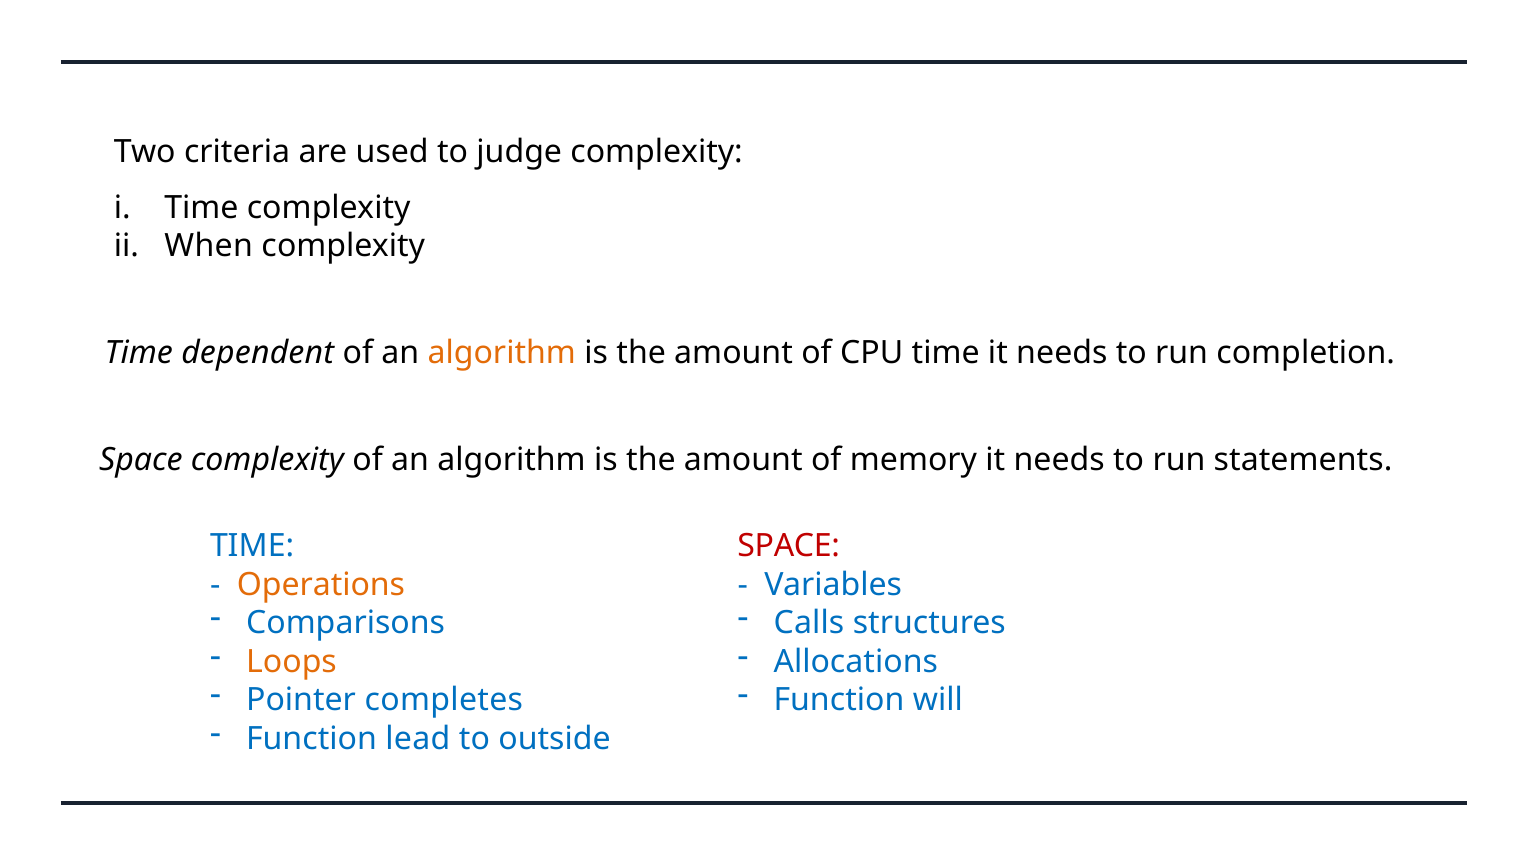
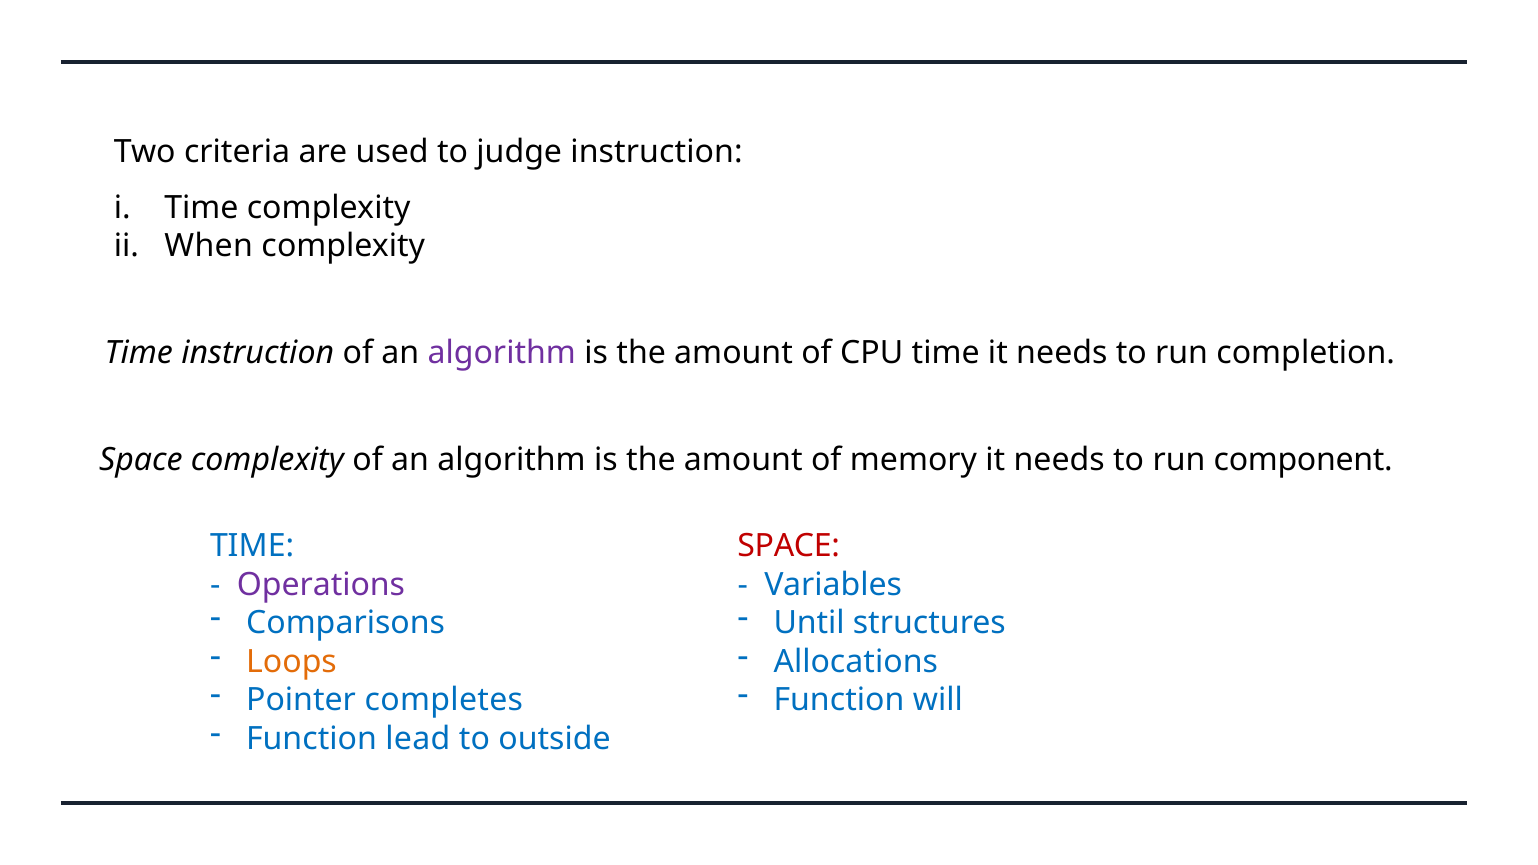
judge complexity: complexity -> instruction
Time dependent: dependent -> instruction
algorithm at (502, 353) colour: orange -> purple
statements: statements -> component
Operations colour: orange -> purple
Calls: Calls -> Until
